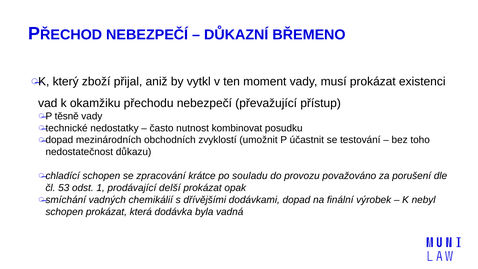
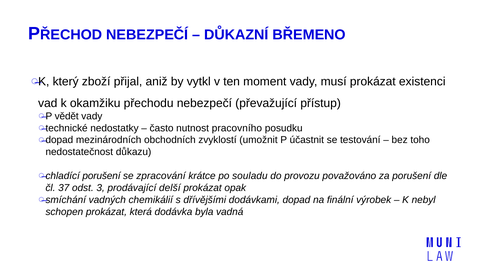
těsně: těsně -> vědět
kombinovat: kombinovat -> pracovního
schopen at (101, 176): schopen -> porušení
53: 53 -> 37
1: 1 -> 3
